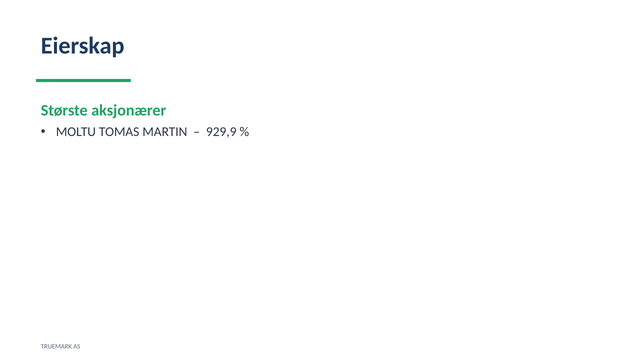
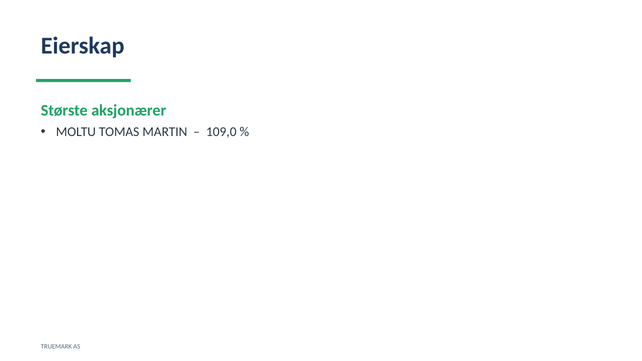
929,9: 929,9 -> 109,0
